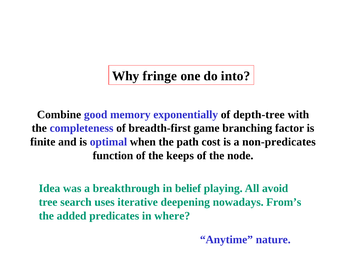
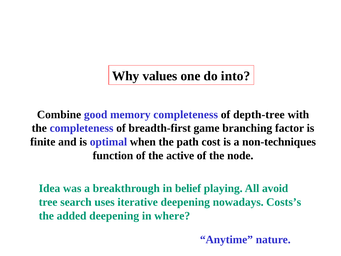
fringe: fringe -> values
memory exponentially: exponentially -> completeness
non-predicates: non-predicates -> non-techniques
keeps: keeps -> active
From’s: From’s -> Costs’s
added predicates: predicates -> deepening
